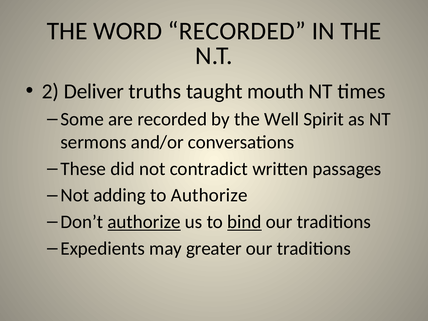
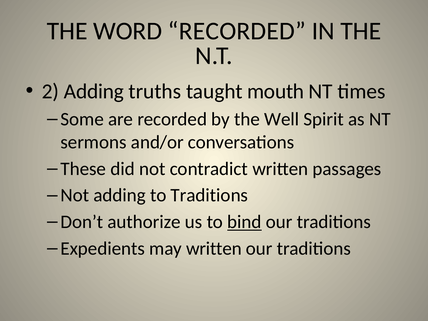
2 Deliver: Deliver -> Adding
to Authorize: Authorize -> Traditions
authorize at (144, 222) underline: present -> none
may greater: greater -> written
